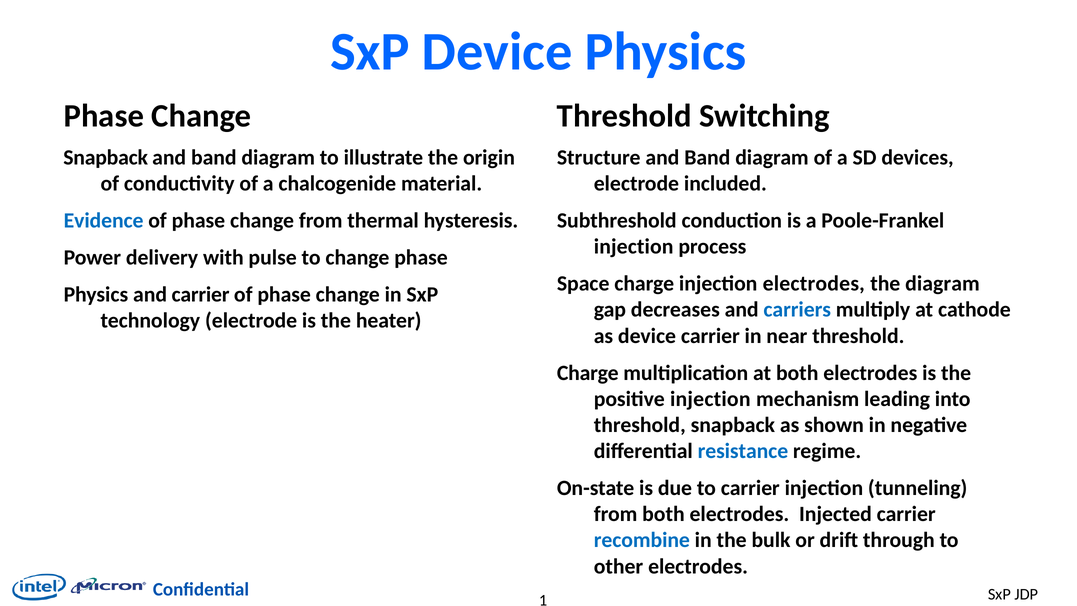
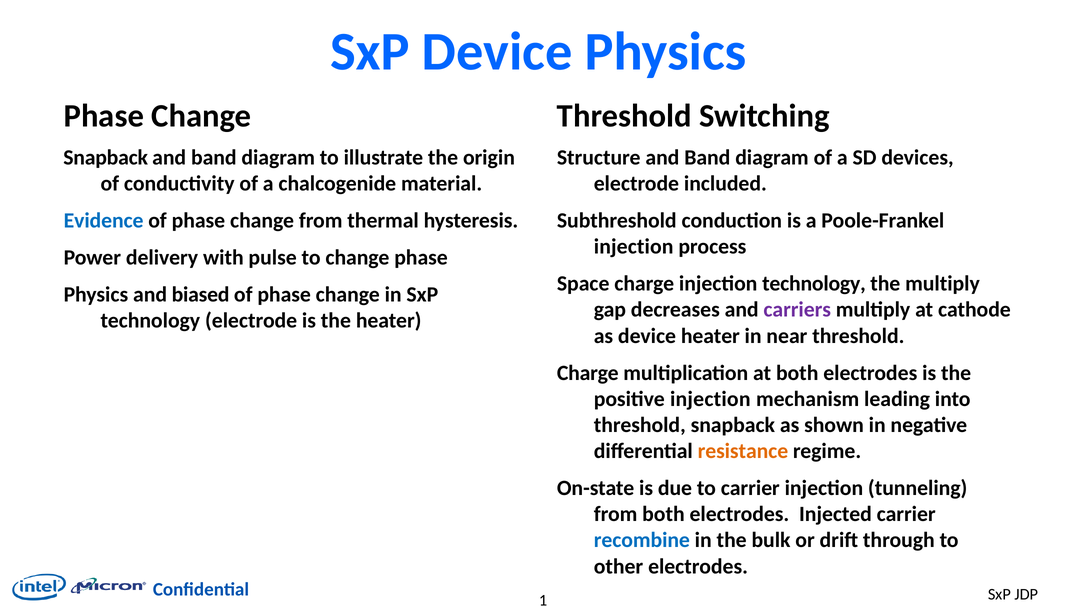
injection electrodes: electrodes -> technology
the diagram: diagram -> multiply
and carrier: carrier -> biased
carriers colour: blue -> purple
device carrier: carrier -> heater
resistance colour: blue -> orange
